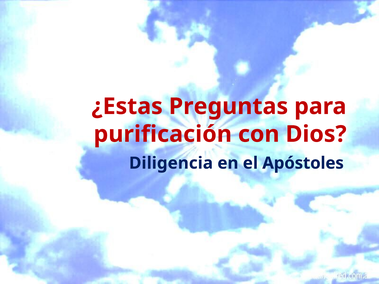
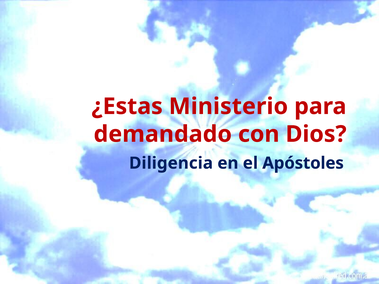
Preguntas: Preguntas -> Ministerio
purificación: purificación -> demandado
